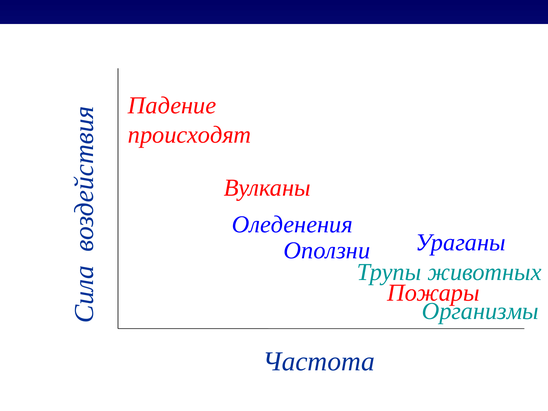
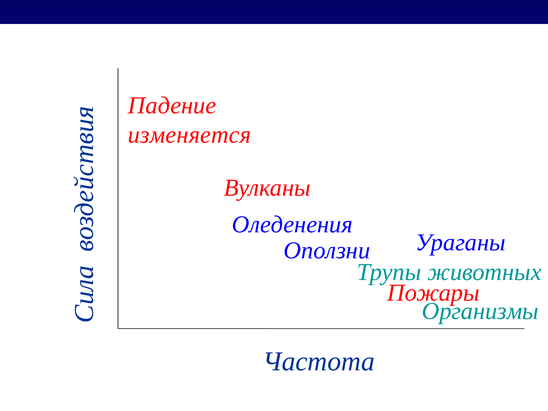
происходят: происходят -> изменяется
